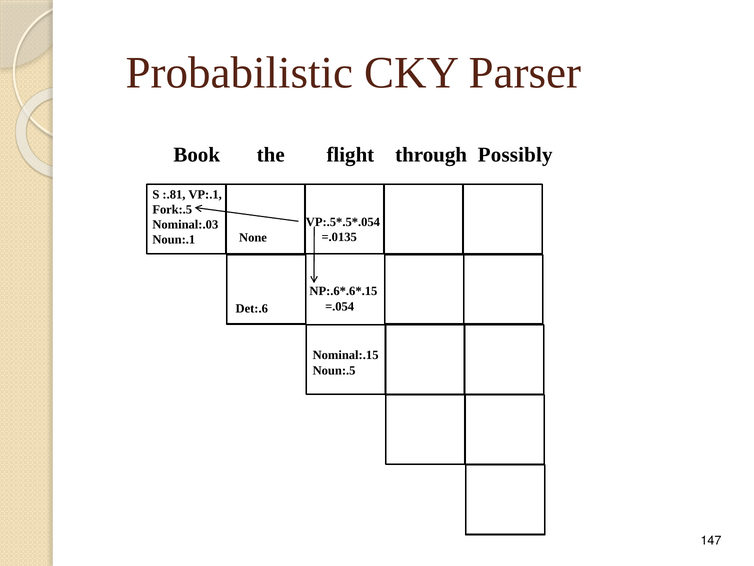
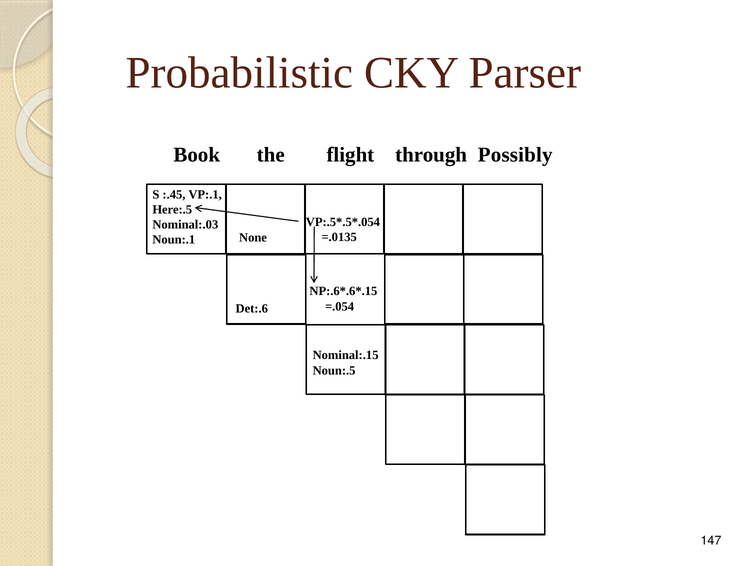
:.81: :.81 -> :.45
Fork:.5: Fork:.5 -> Here:.5
